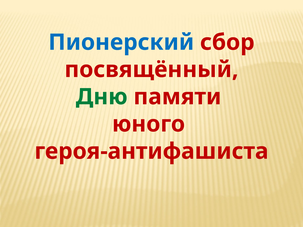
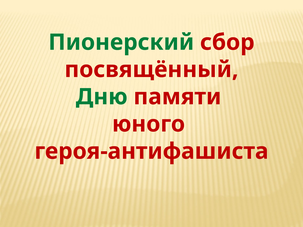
Пионерский colour: blue -> green
